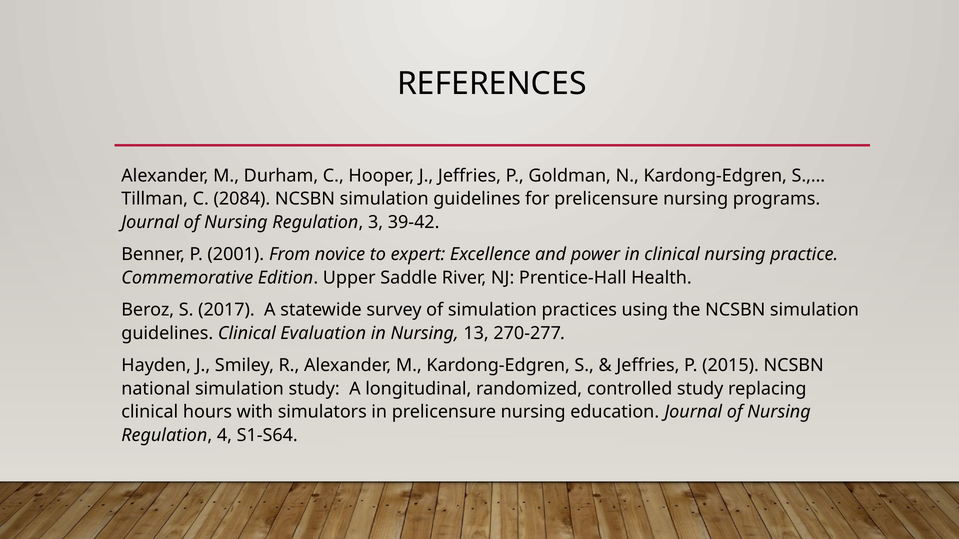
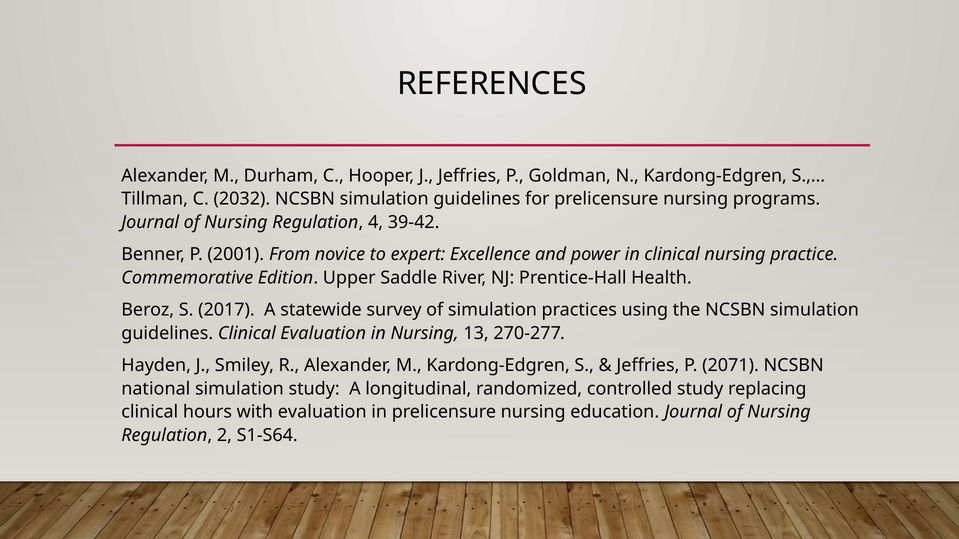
2084: 2084 -> 2032
3: 3 -> 4
2015: 2015 -> 2071
with simulators: simulators -> evaluation
4: 4 -> 2
